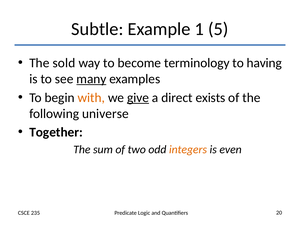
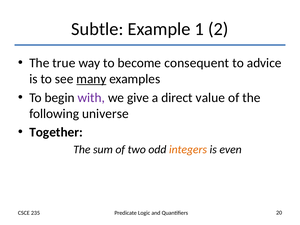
5: 5 -> 2
sold: sold -> true
terminology: terminology -> consequent
having: having -> advice
with colour: orange -> purple
give underline: present -> none
exists: exists -> value
